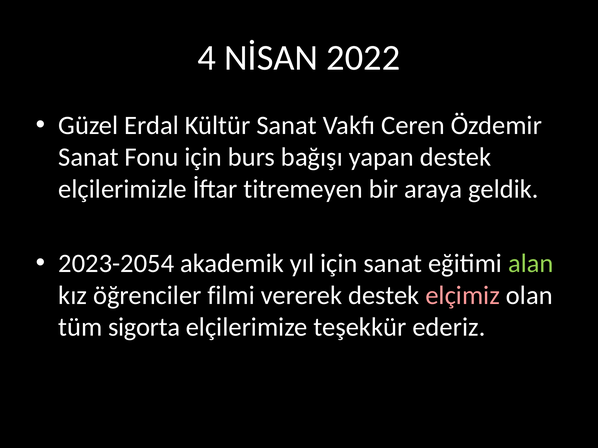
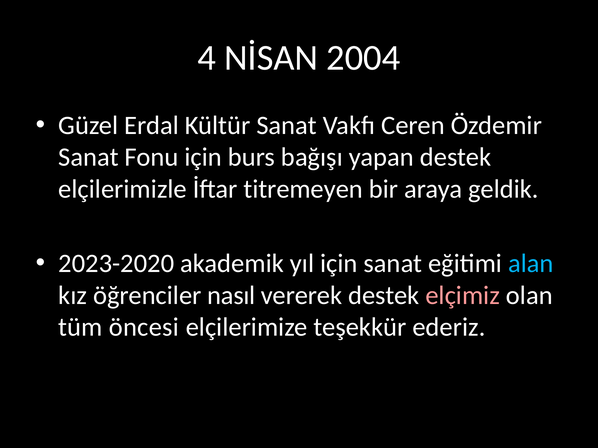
2022: 2022 -> 2004
2023-2054: 2023-2054 -> 2023-2020
alan colour: light green -> light blue
filmi: filmi -> nasıl
sigorta: sigorta -> öncesi
